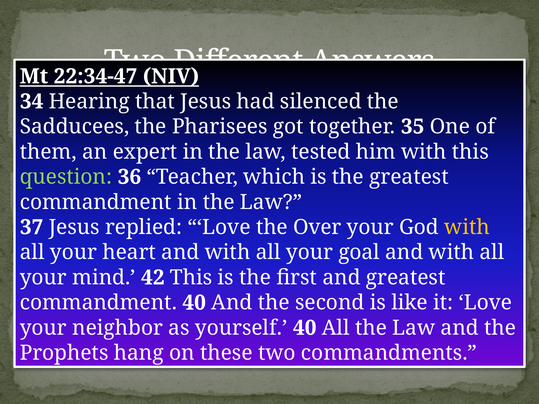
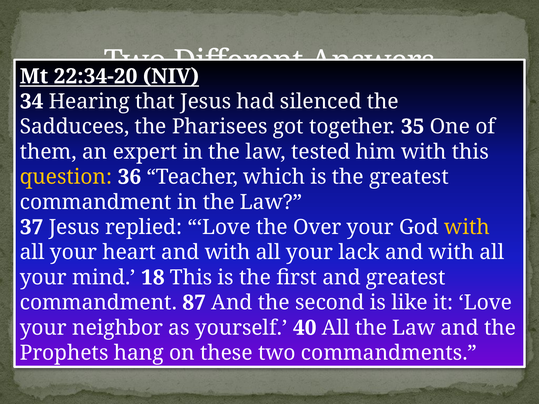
22:34-47: 22:34-47 -> 22:34-20
question colour: light green -> yellow
goal: goal -> lack
42: 42 -> 18
commandment 40: 40 -> 87
